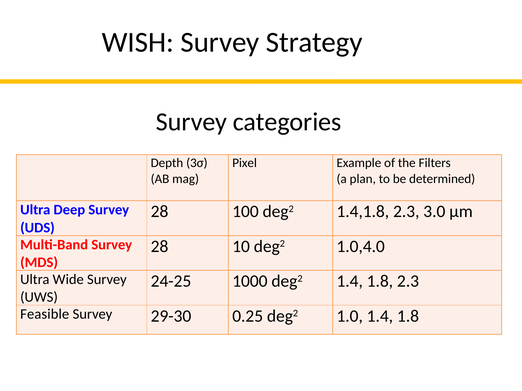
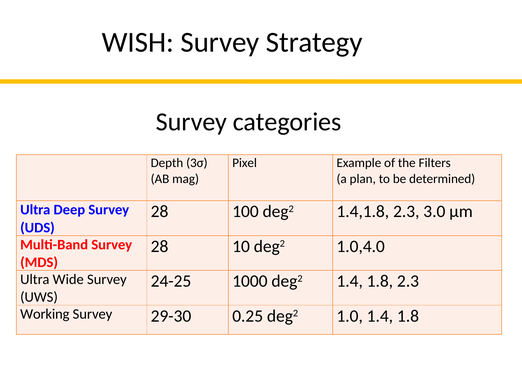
Feasible: Feasible -> Working
